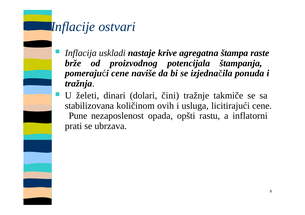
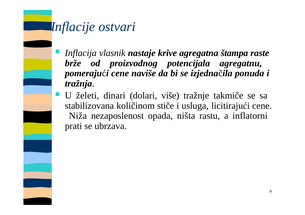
uskladi: uskladi -> vlasnik
štampanja: štampanja -> agregatnu
čini: čini -> više
ovih: ovih -> stiče
Pune: Pune -> Niža
opšti: opšti -> ništa
